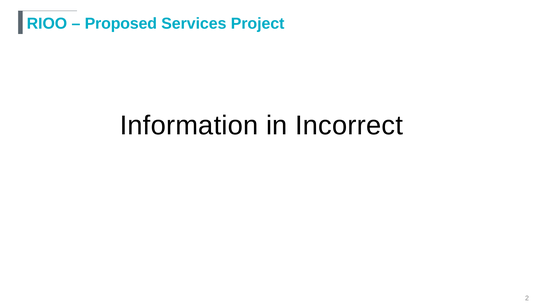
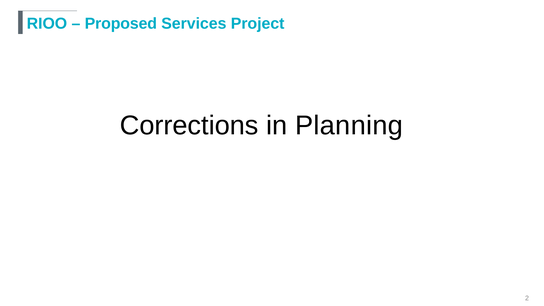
Information: Information -> Corrections
Incorrect: Incorrect -> Planning
